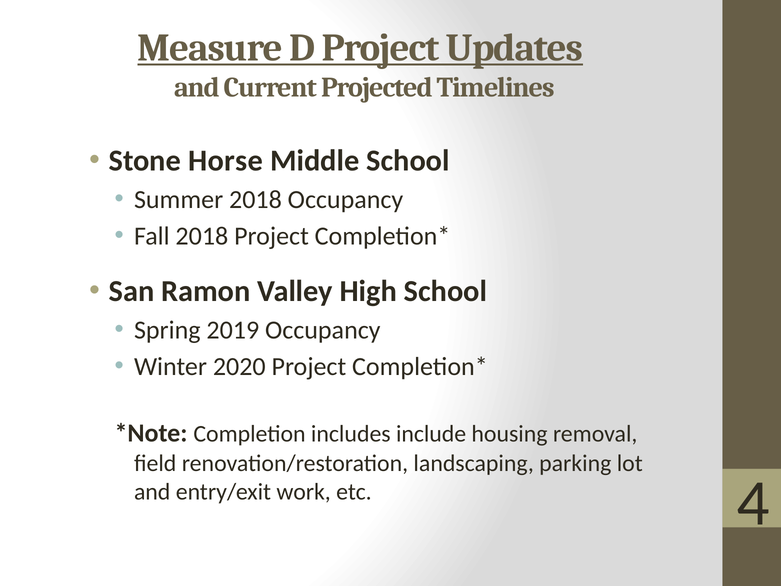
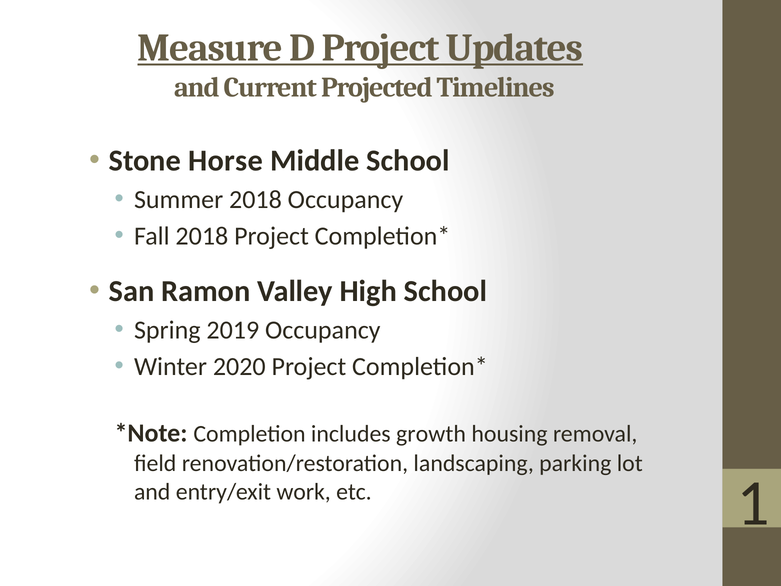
include: include -> growth
4: 4 -> 1
